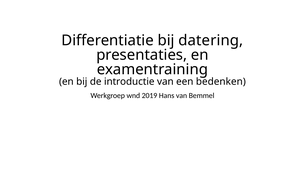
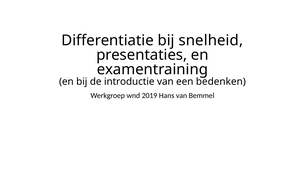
datering: datering -> snelheid
